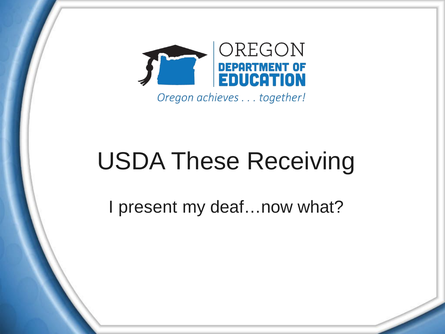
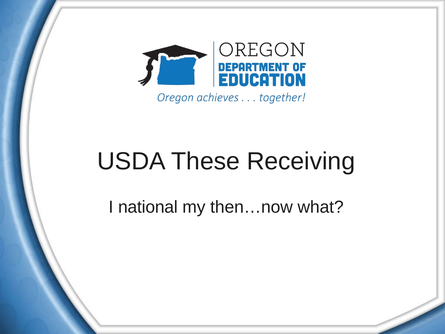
present: present -> national
deaf…now: deaf…now -> then…now
